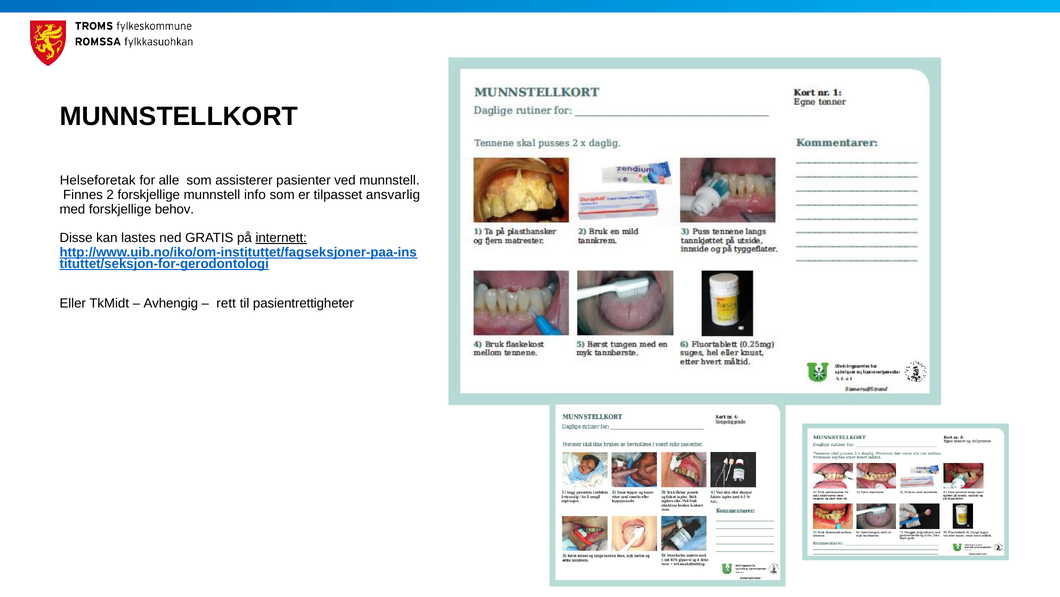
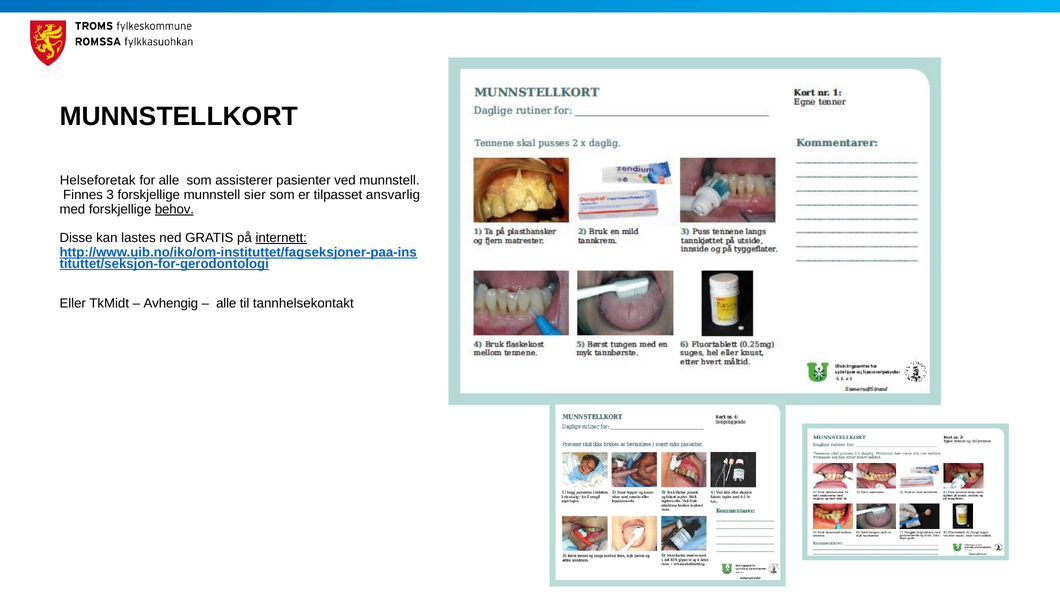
2: 2 -> 3
info: info -> sier
behov underline: none -> present
rett at (226, 303): rett -> alle
pasientrettigheter: pasientrettigheter -> tannhelsekontakt
